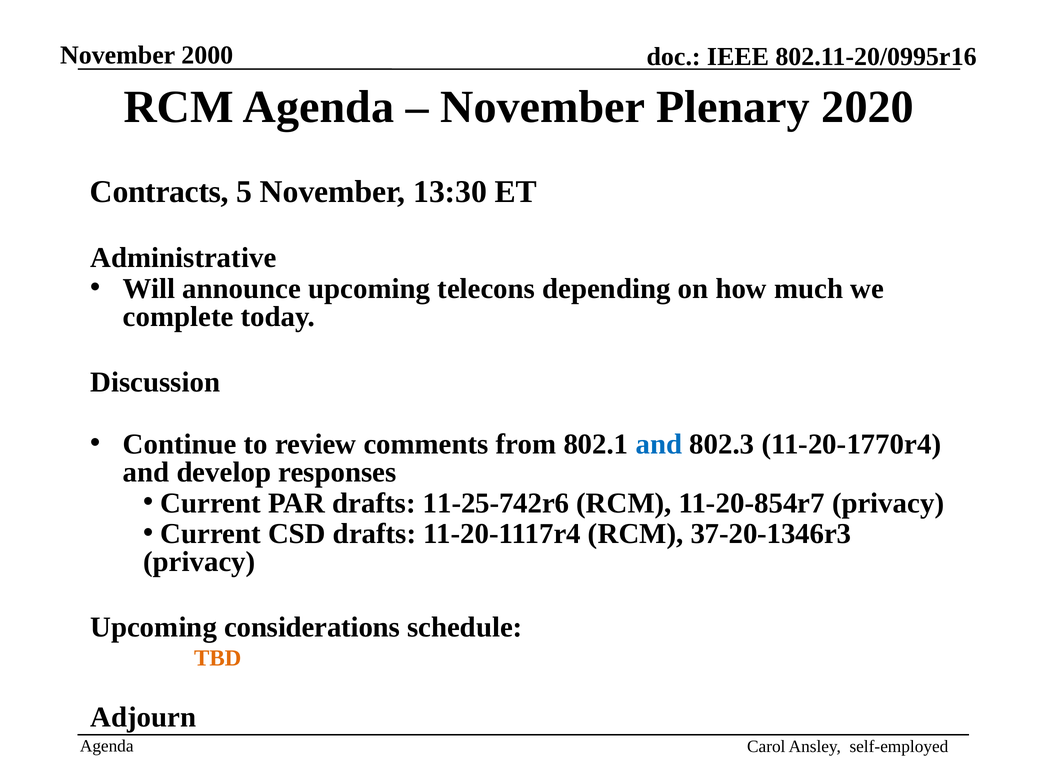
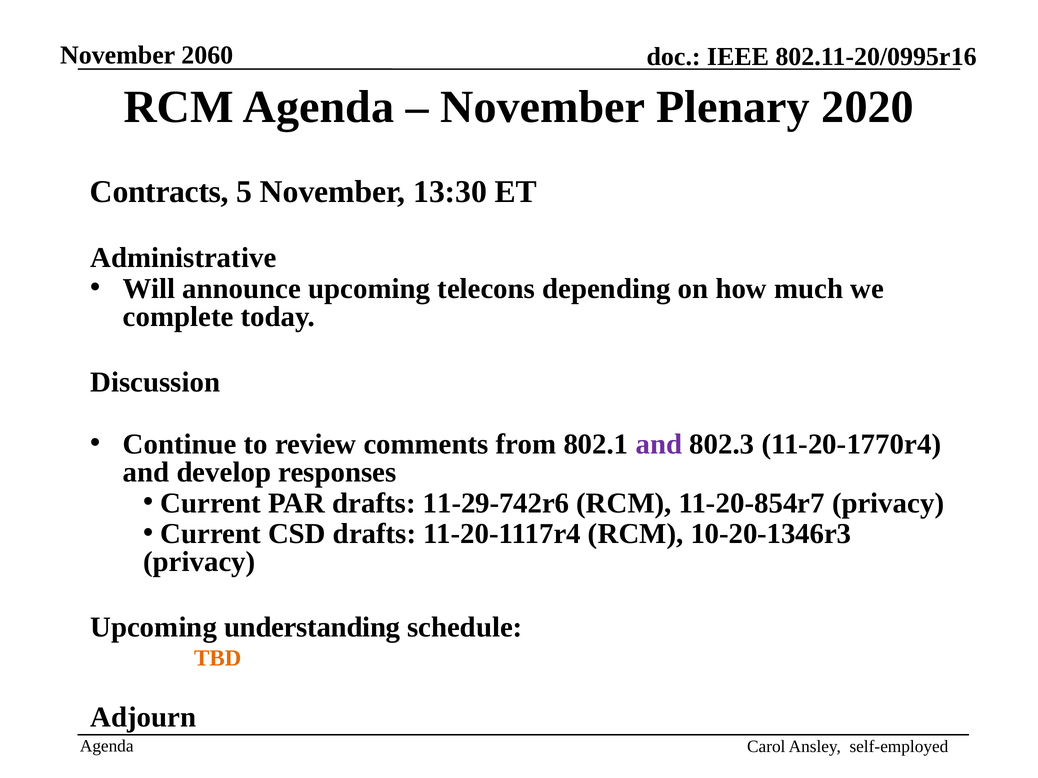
2000: 2000 -> 2060
and at (659, 444) colour: blue -> purple
11-25-742r6: 11-25-742r6 -> 11-29-742r6
37-20-1346r3: 37-20-1346r3 -> 10-20-1346r3
considerations: considerations -> understanding
